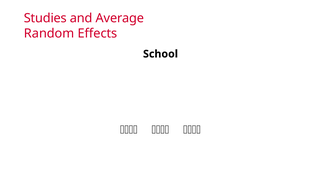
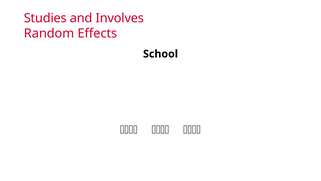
Average: Average -> Involves
